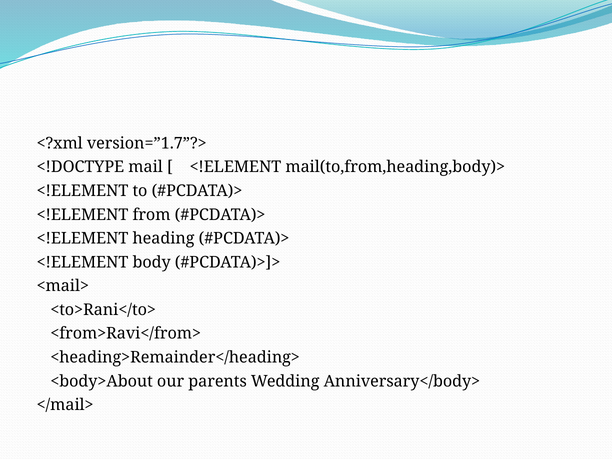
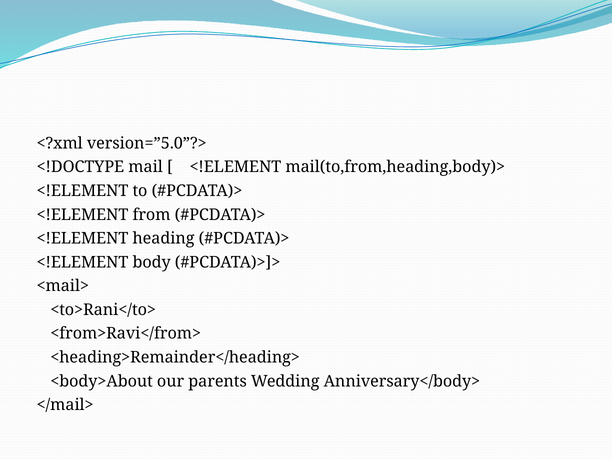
version=”1.7”?>: version=”1.7”?> -> version=”5.0”?>
